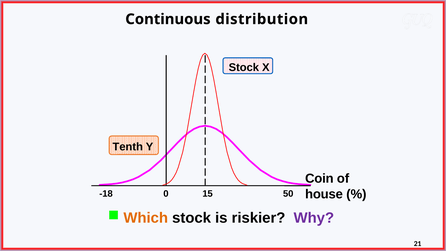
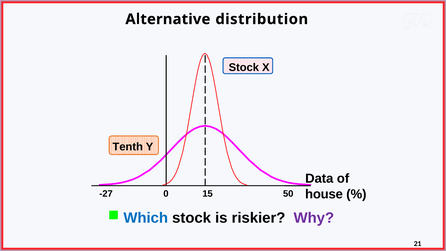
Continuous: Continuous -> Alternative
Coin: Coin -> Data
-18: -18 -> -27
Which colour: orange -> blue
